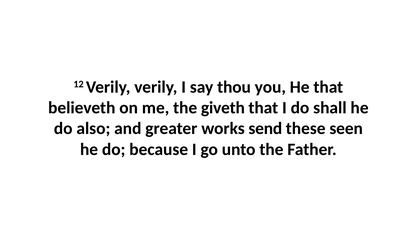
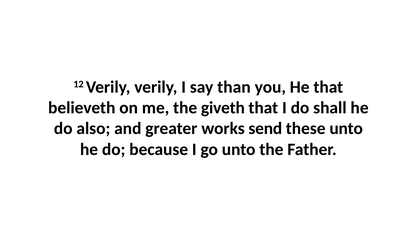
thou: thou -> than
these seen: seen -> unto
